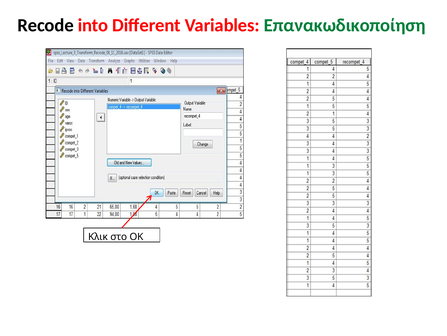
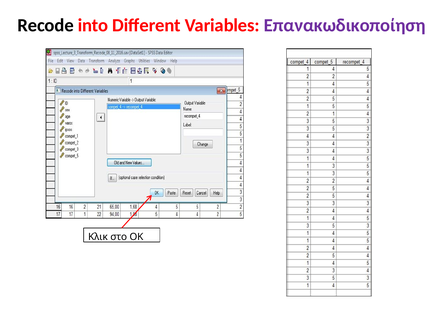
Επανακωδικοποίηση colour: green -> purple
